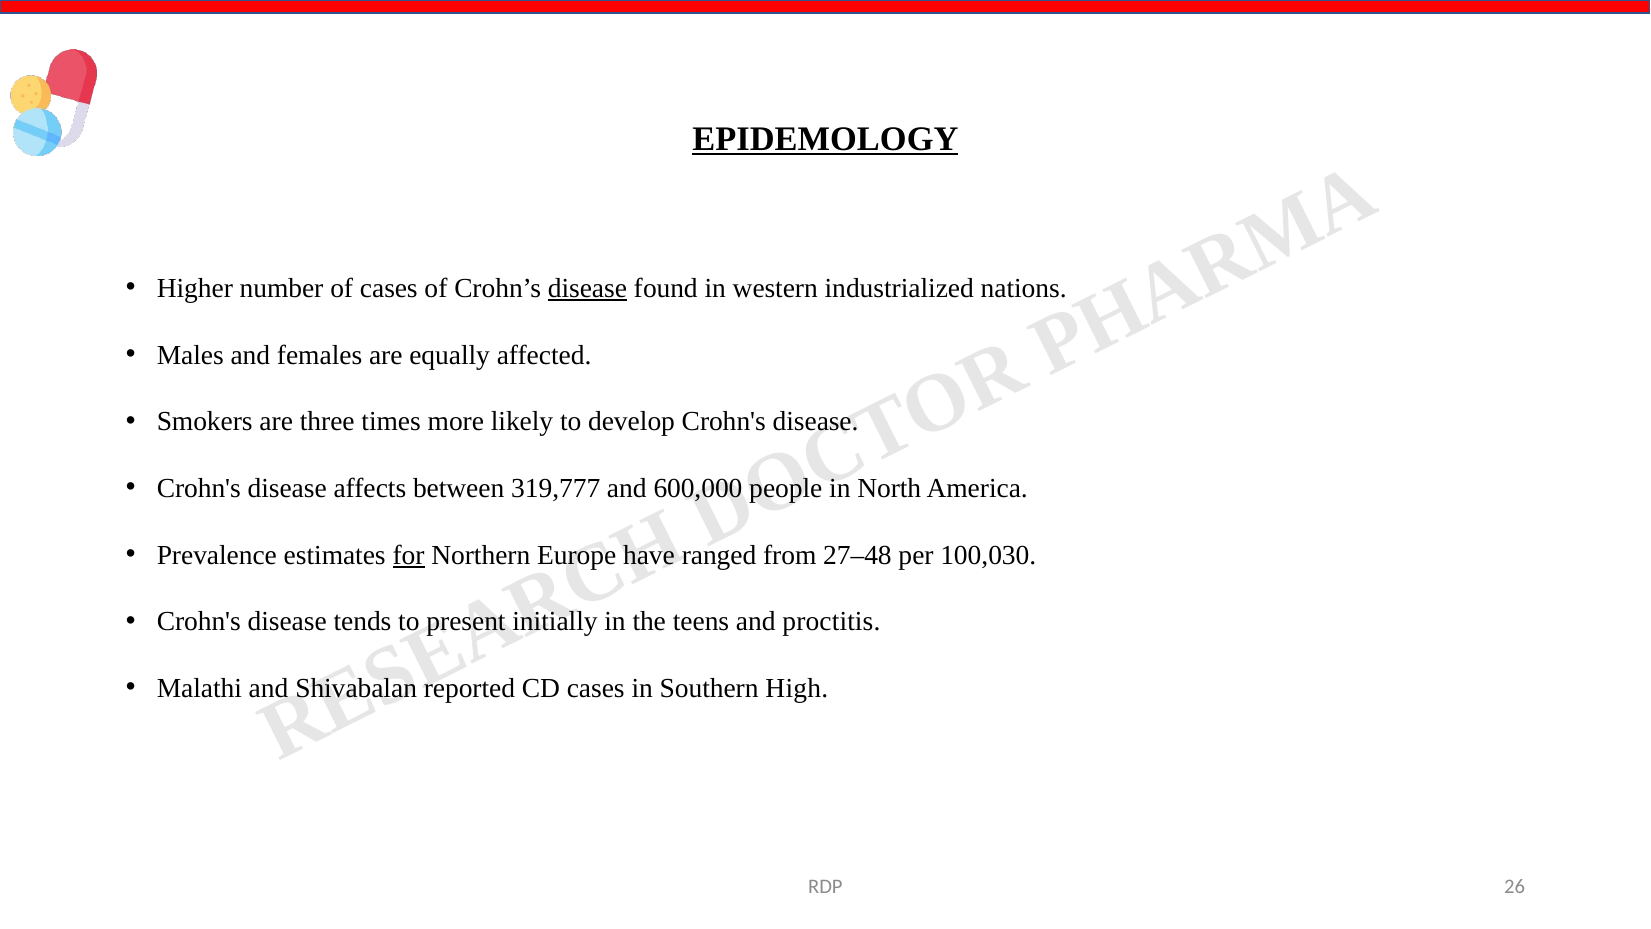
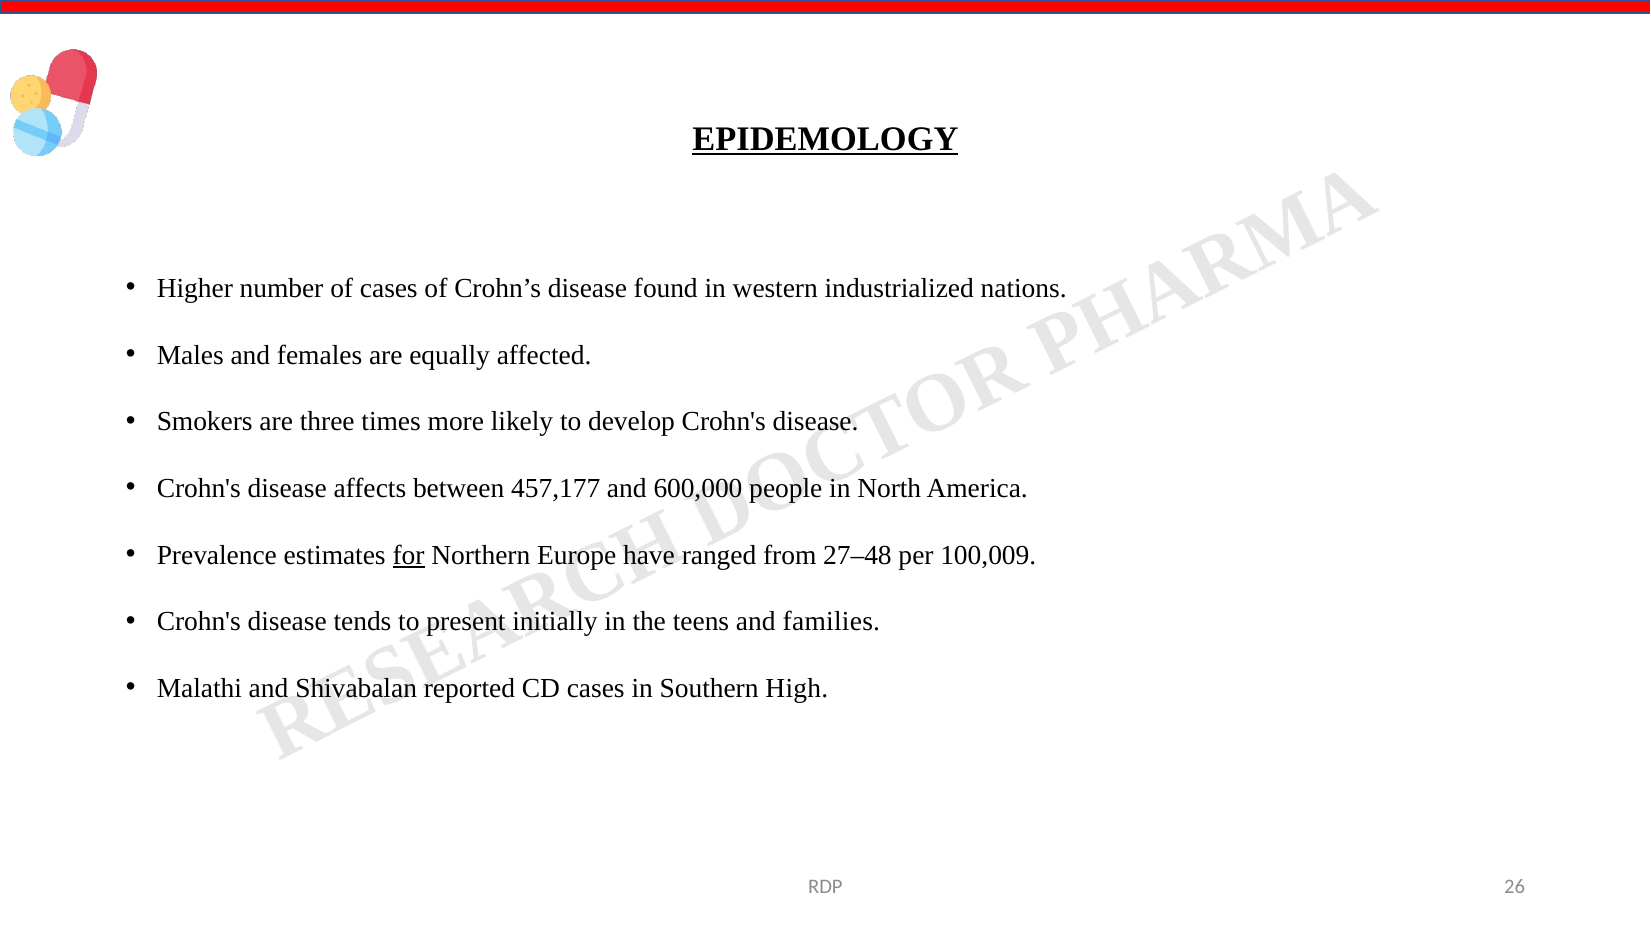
disease at (587, 288) underline: present -> none
319,777: 319,777 -> 457,177
100,030: 100,030 -> 100,009
proctitis: proctitis -> families
